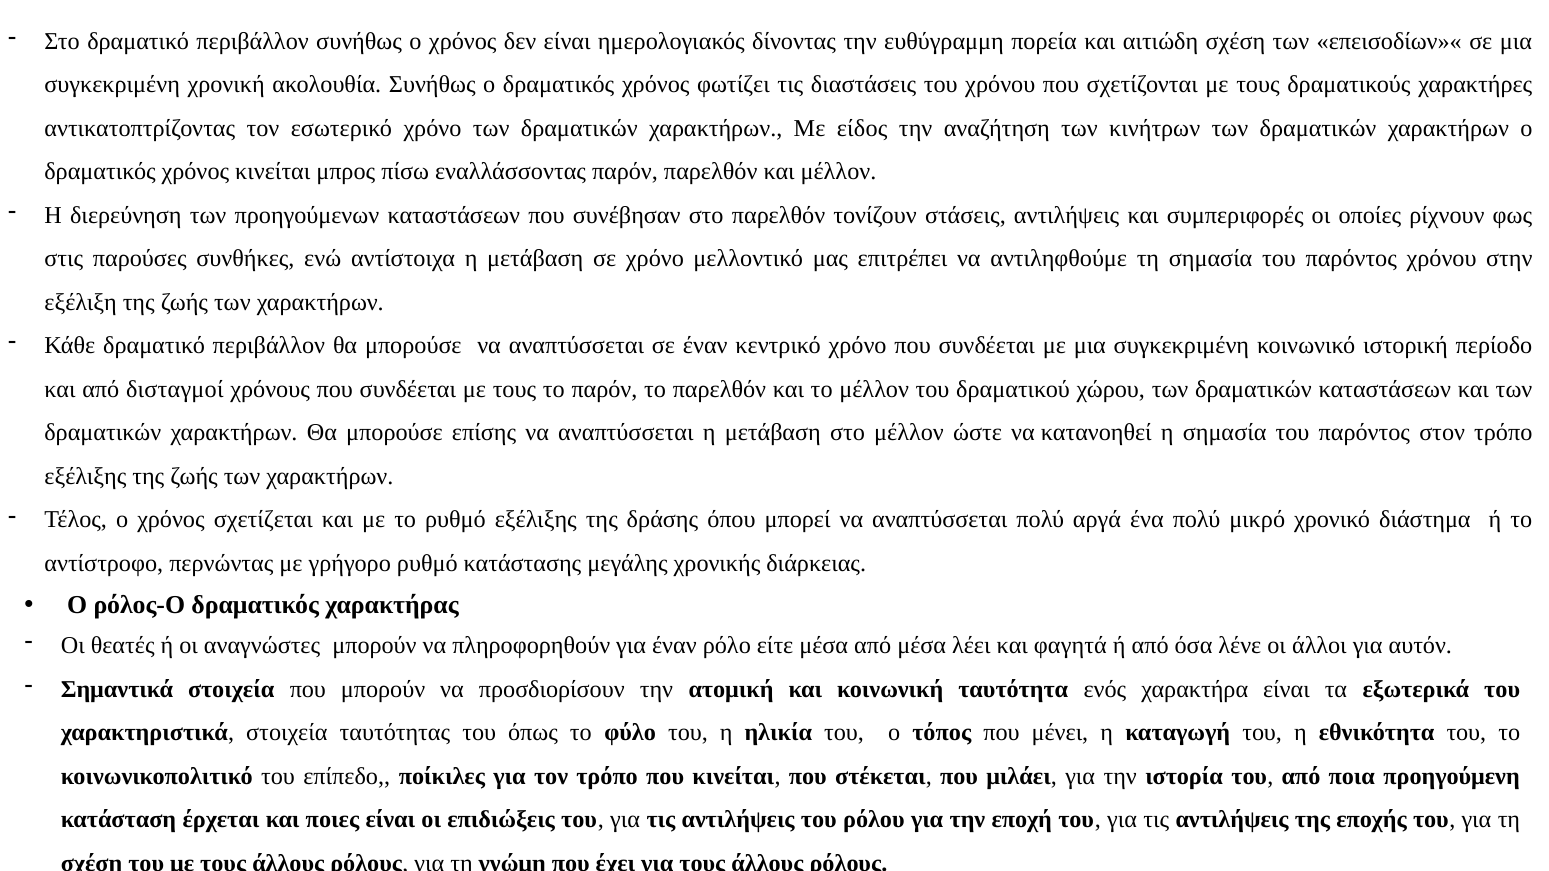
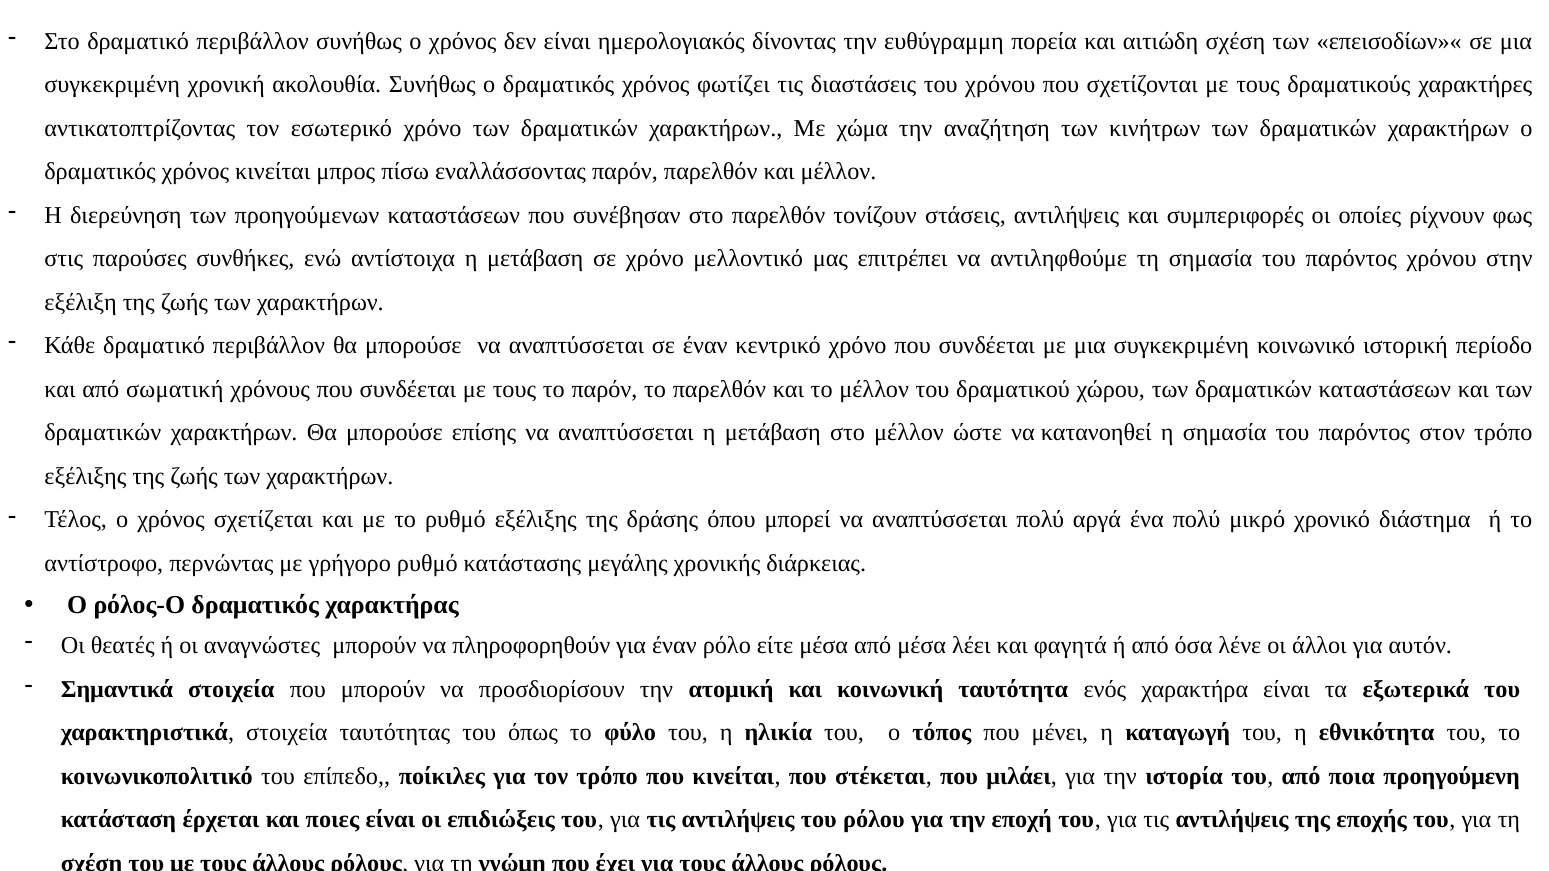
είδος: είδος -> χώμα
δισταγμοί: δισταγμοί -> σωματική
